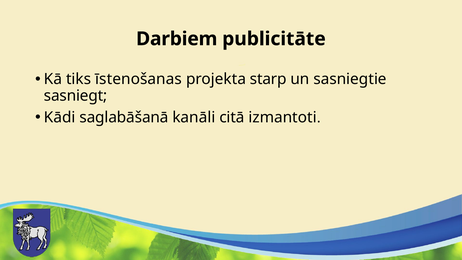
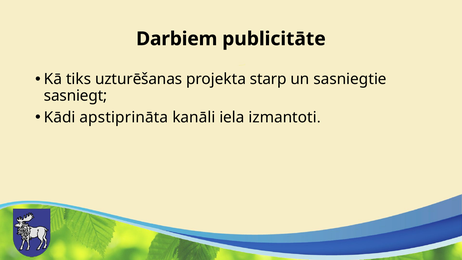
īstenošanas: īstenošanas -> uzturēšanas
saglabāšanā: saglabāšanā -> apstiprināta
citā: citā -> iela
